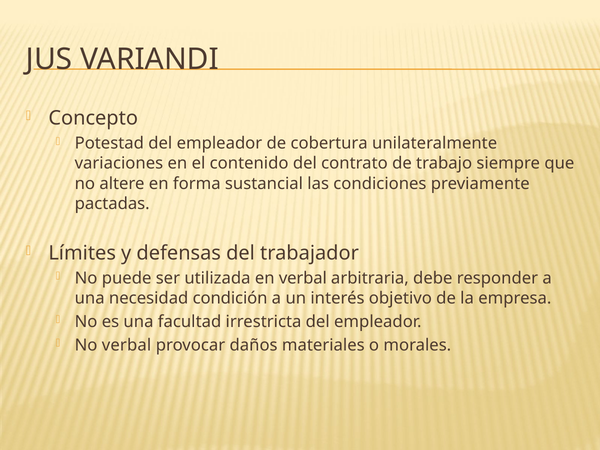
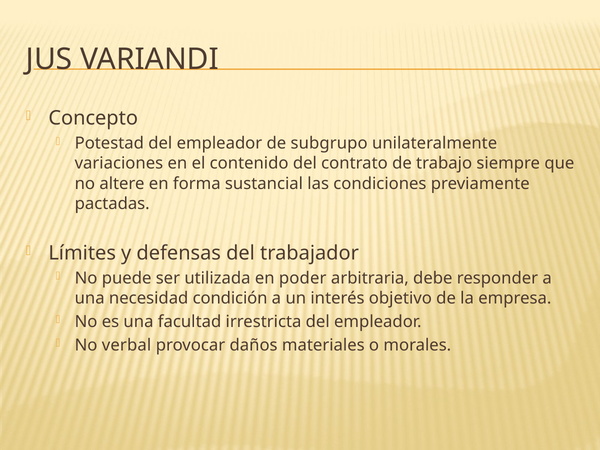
cobertura: cobertura -> subgrupo
en verbal: verbal -> poder
